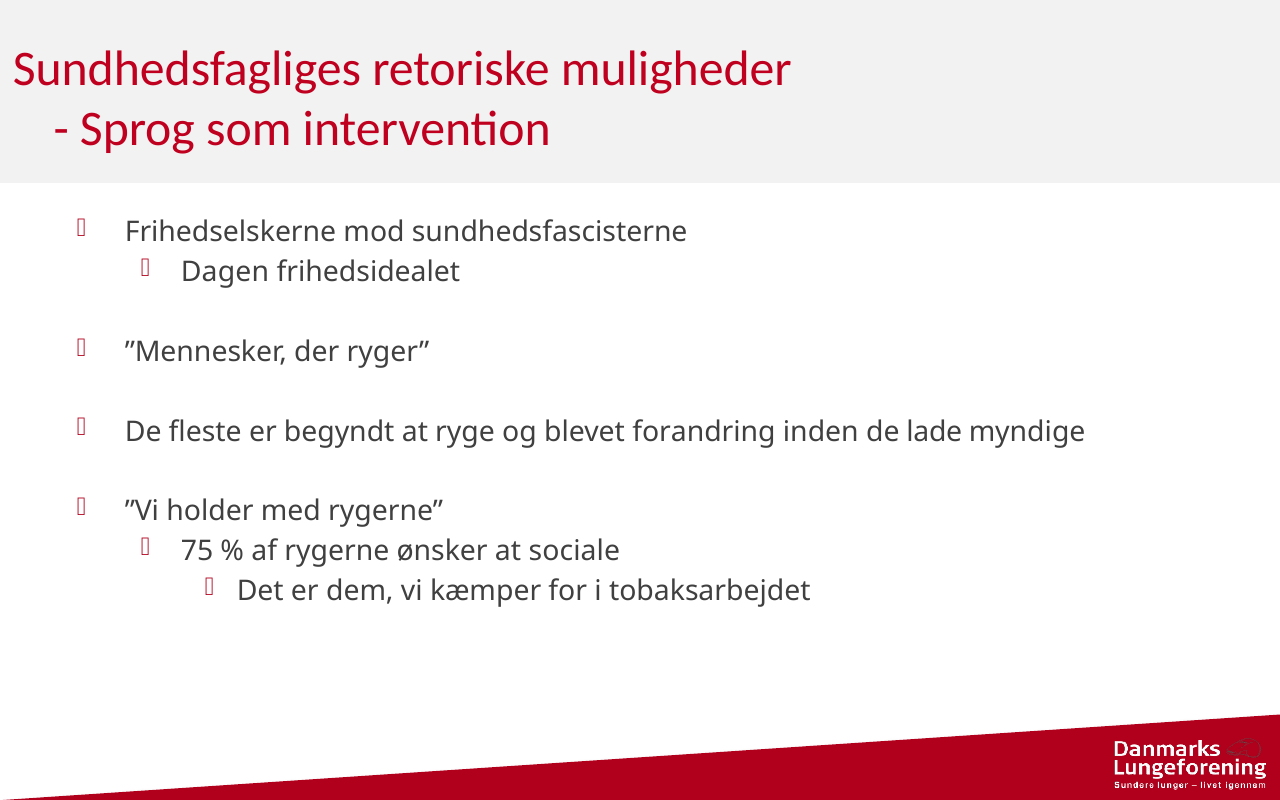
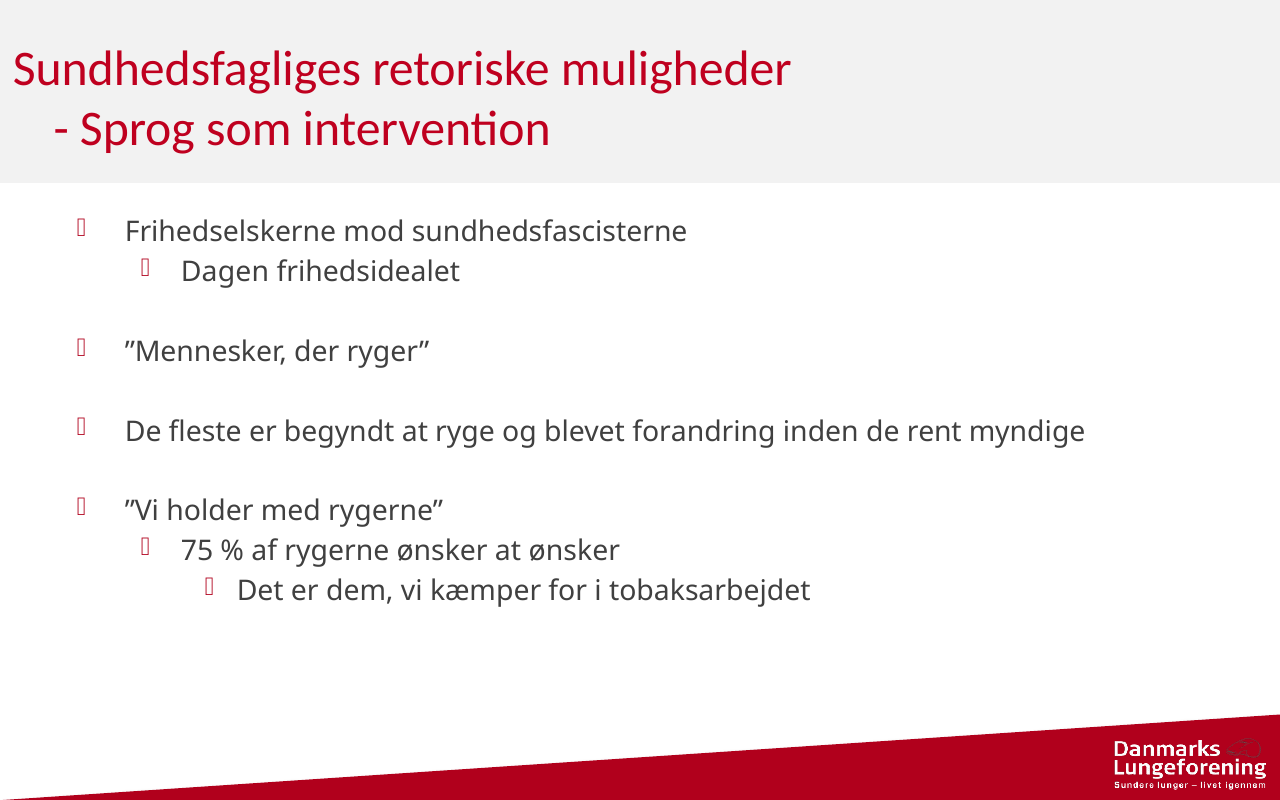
lade: lade -> rent
at sociale: sociale -> ønsker
